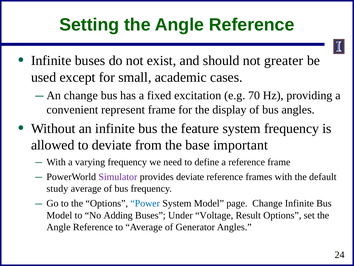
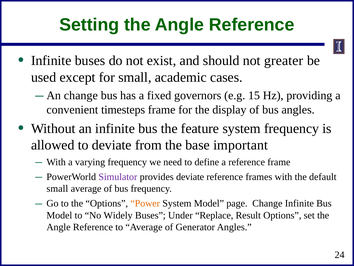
excitation: excitation -> governors
70: 70 -> 15
represent: represent -> timesteps
study at (57, 188): study -> small
Power colour: blue -> orange
Adding: Adding -> Widely
Voltage: Voltage -> Replace
